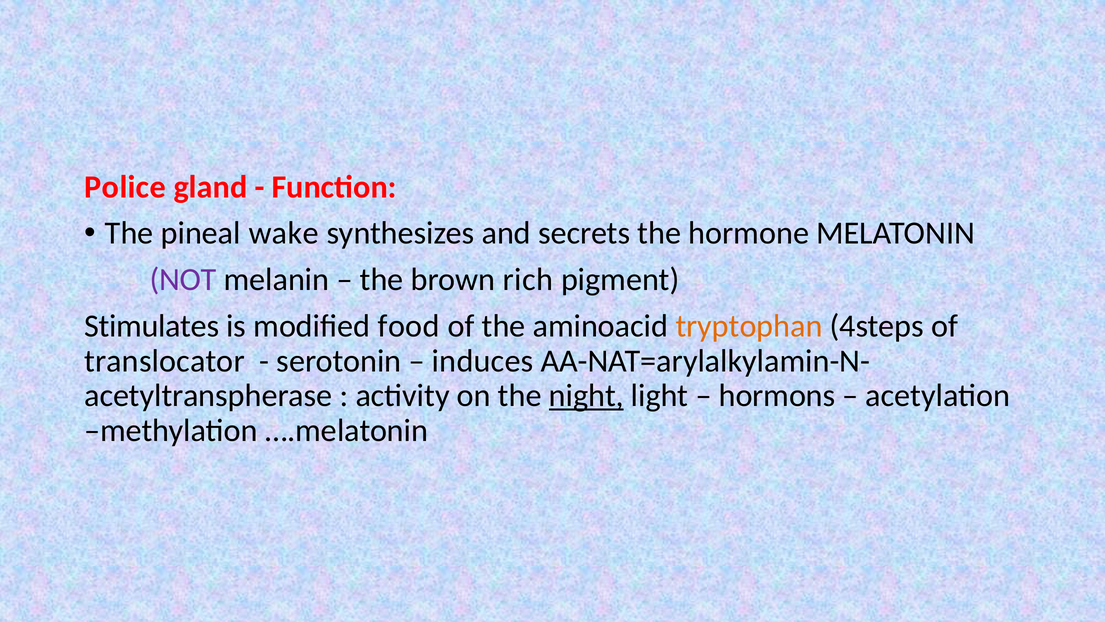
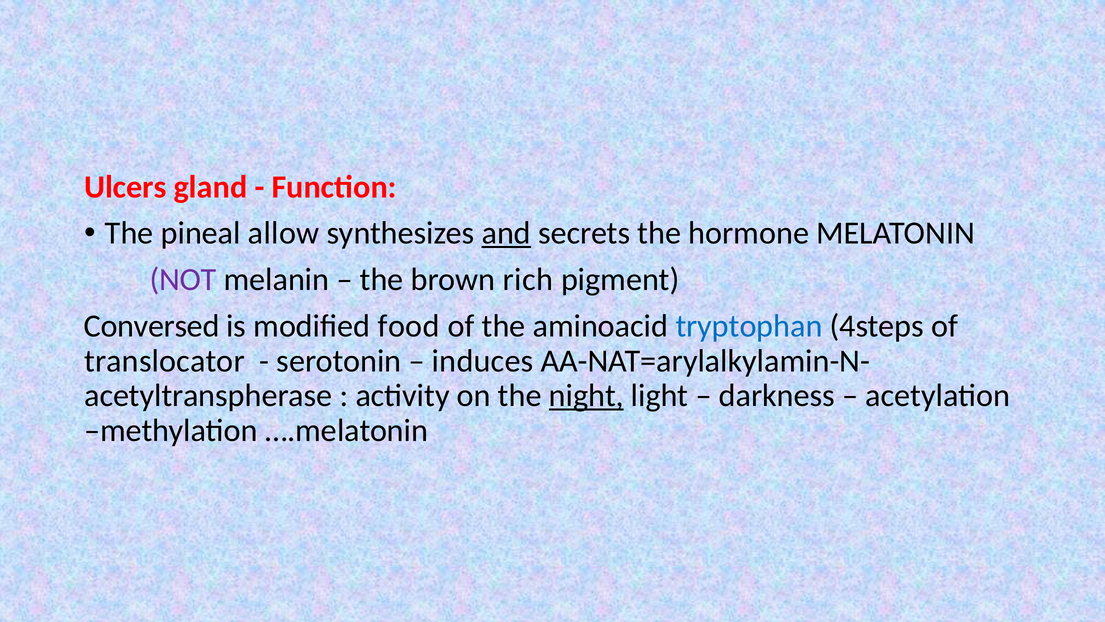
Police: Police -> Ulcers
wake: wake -> allow
and underline: none -> present
Stimulates: Stimulates -> Conversed
tryptophan colour: orange -> blue
hormons: hormons -> darkness
